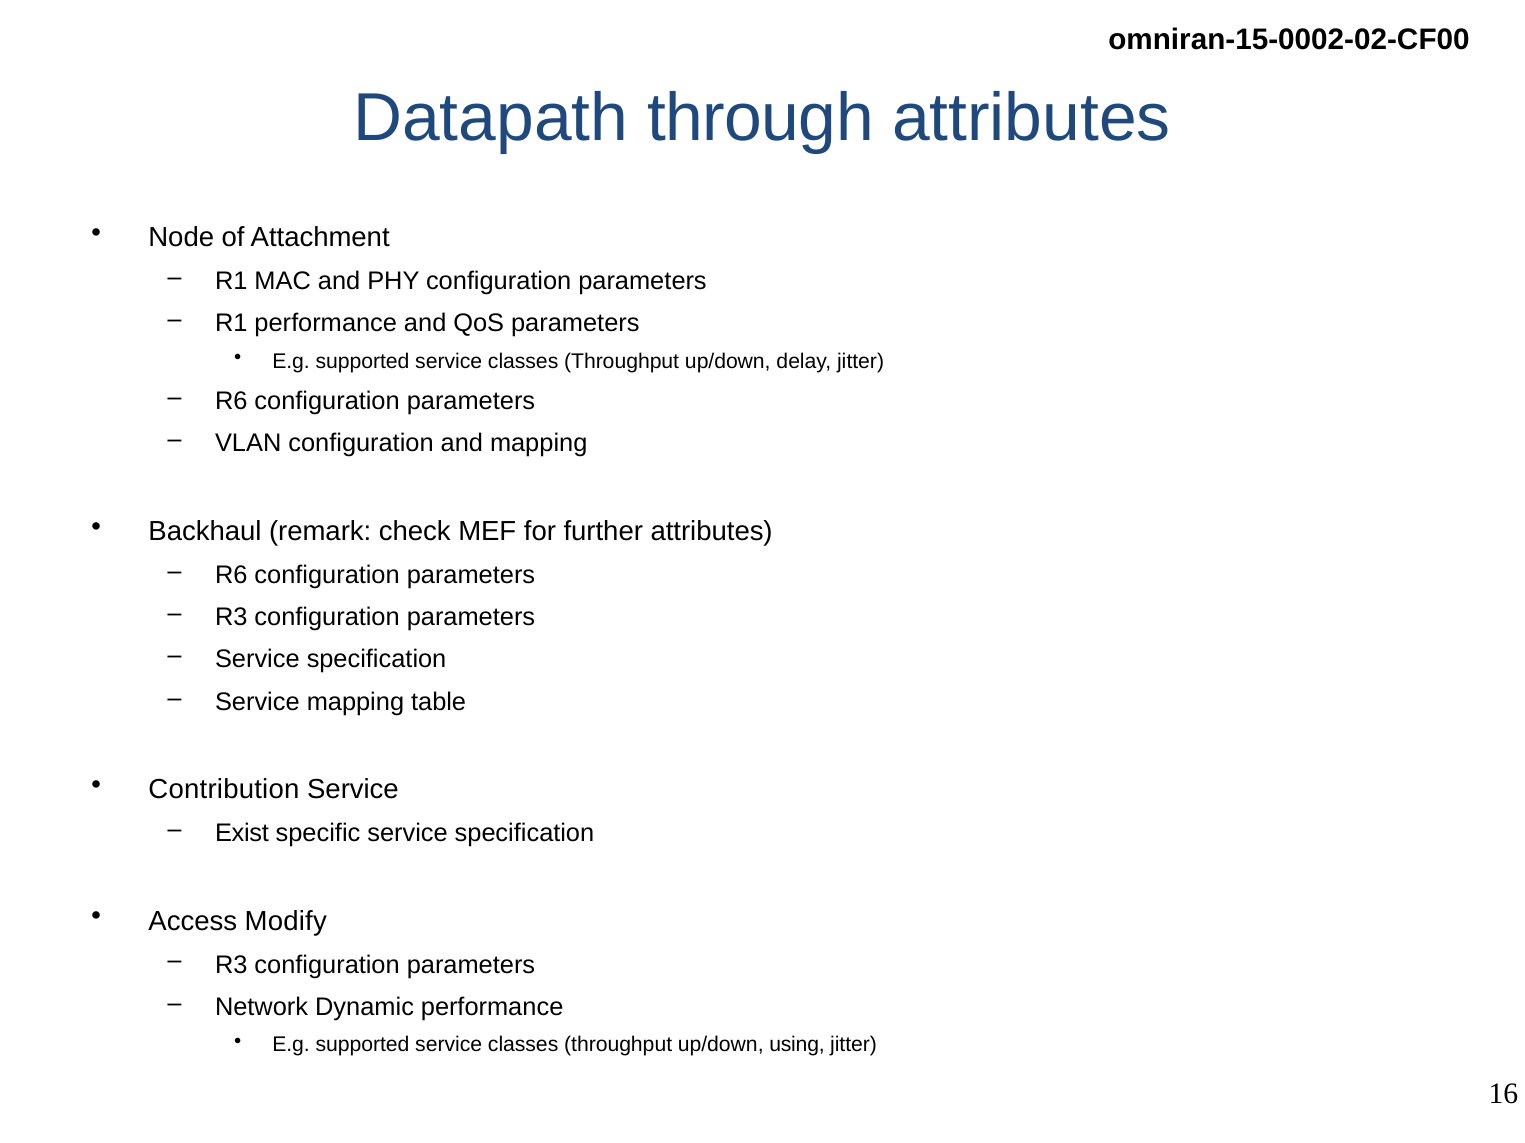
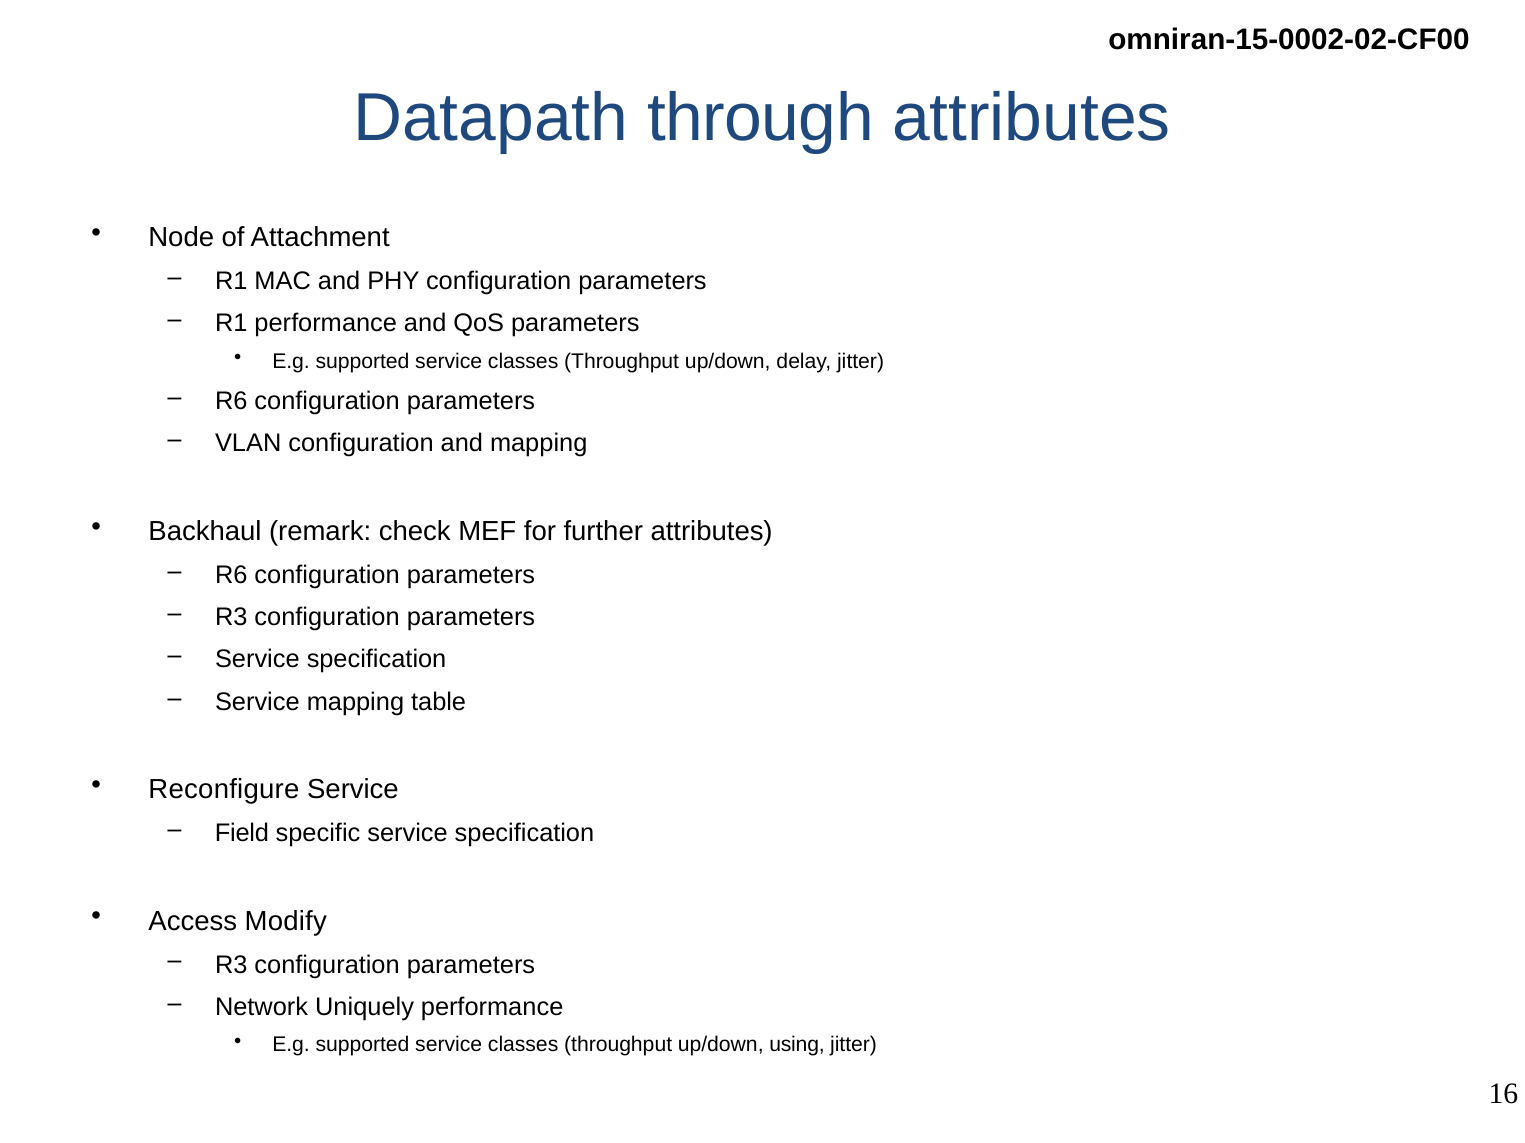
Contribution: Contribution -> Reconfigure
Exist: Exist -> Field
Dynamic: Dynamic -> Uniquely
